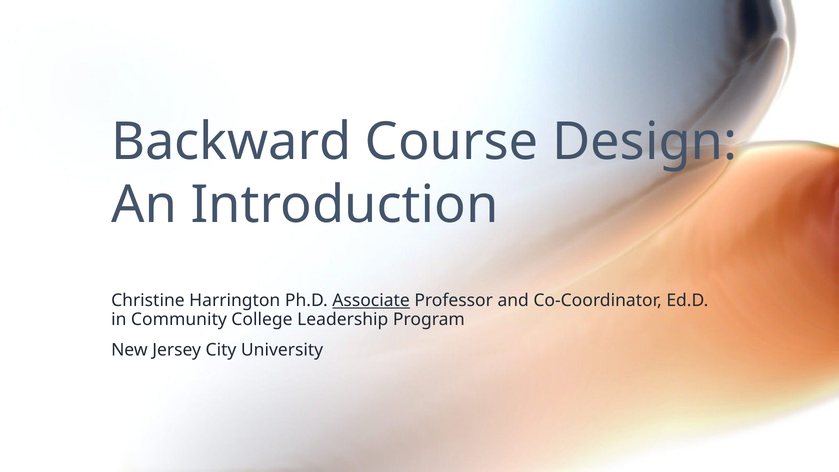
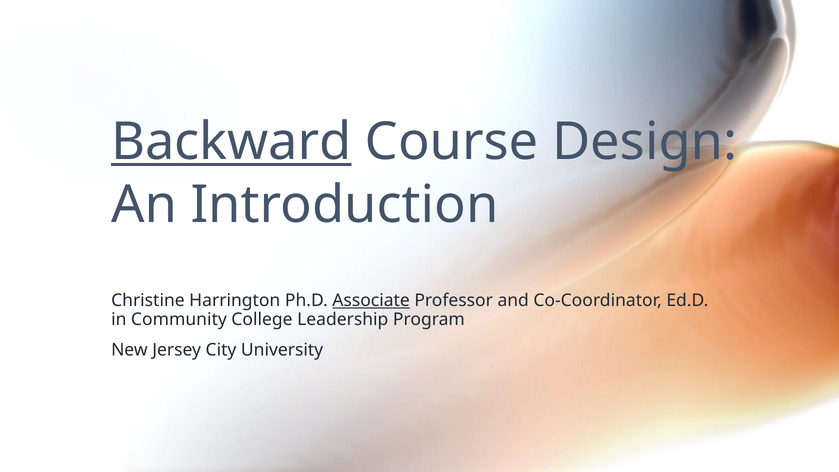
Backward underline: none -> present
